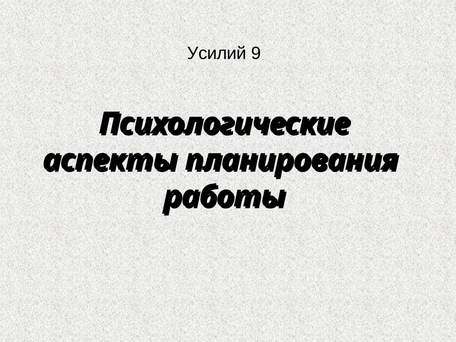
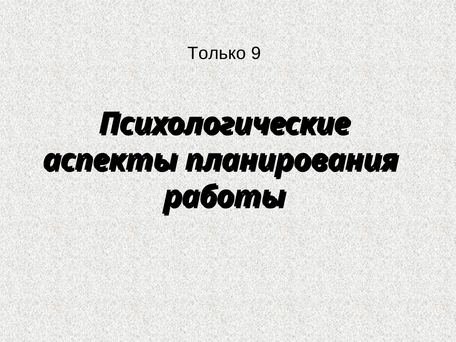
Усилий: Усилий -> Только
